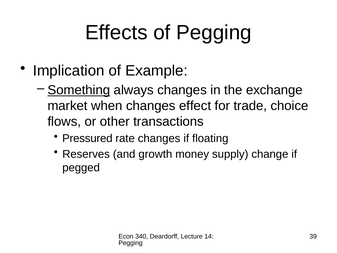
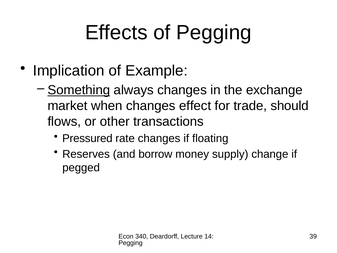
choice: choice -> should
growth: growth -> borrow
